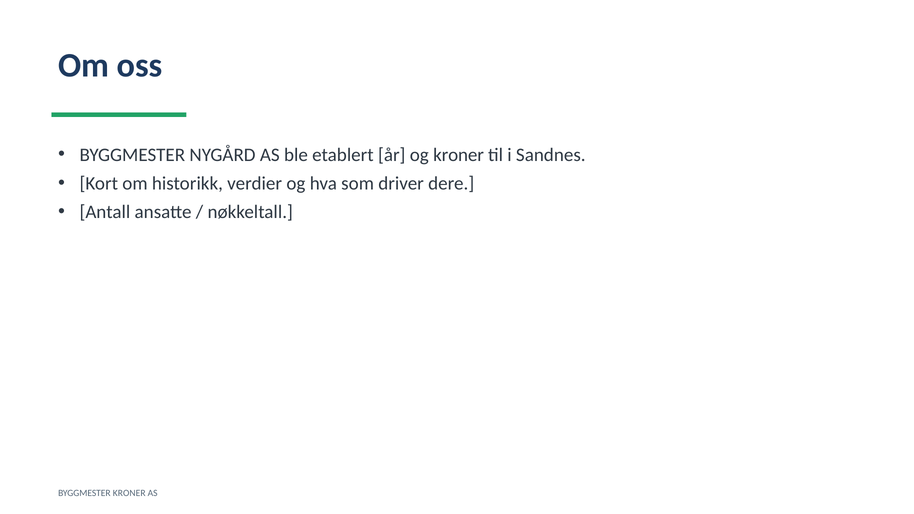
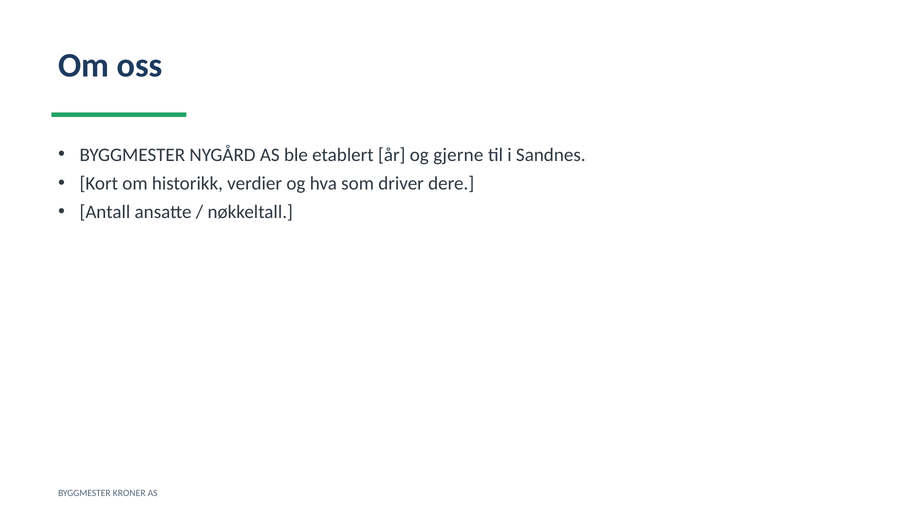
og kroner: kroner -> gjerne
